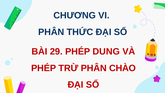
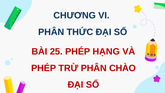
29: 29 -> 25
DUNG: DUNG -> HẠNG
